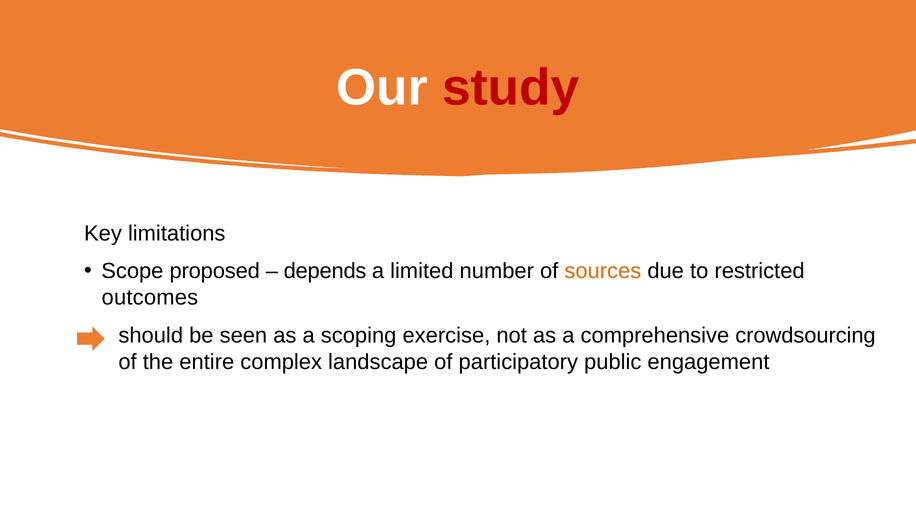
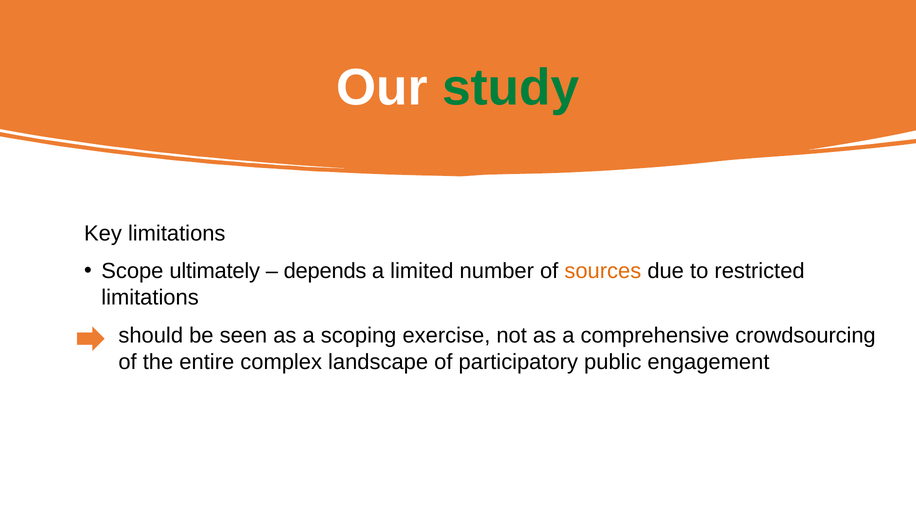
study colour: red -> green
proposed: proposed -> ultimately
outcomes at (150, 298): outcomes -> limitations
